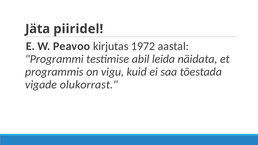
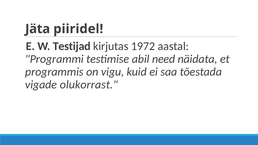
Peavoo: Peavoo -> Testijad
leida: leida -> need
